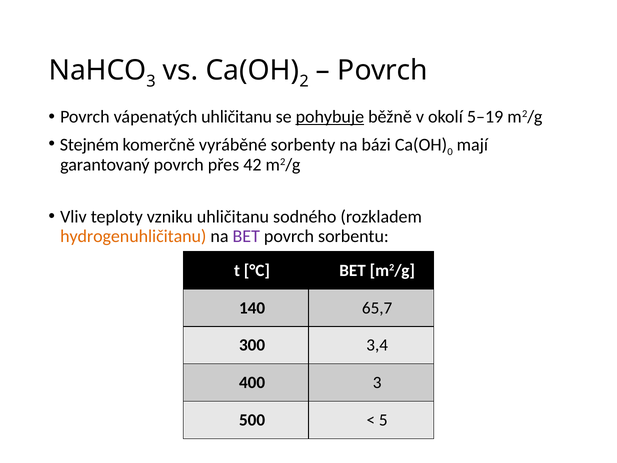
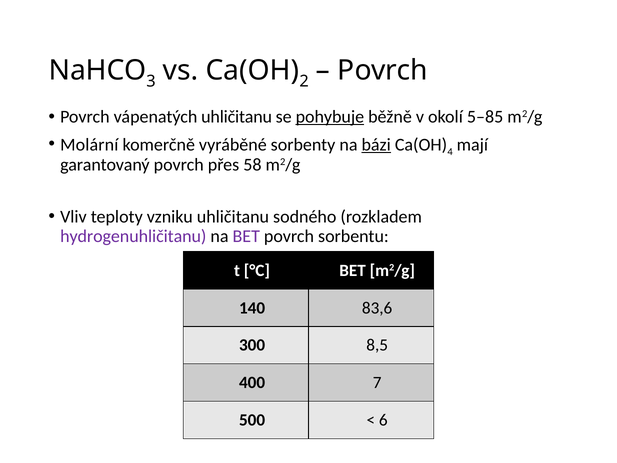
5–19: 5–19 -> 5–85
Stejném: Stejném -> Molární
bázi underline: none -> present
0: 0 -> 4
42: 42 -> 58
hydrogenuhličitanu colour: orange -> purple
65,7: 65,7 -> 83,6
3,4: 3,4 -> 8,5
400 3: 3 -> 7
5: 5 -> 6
